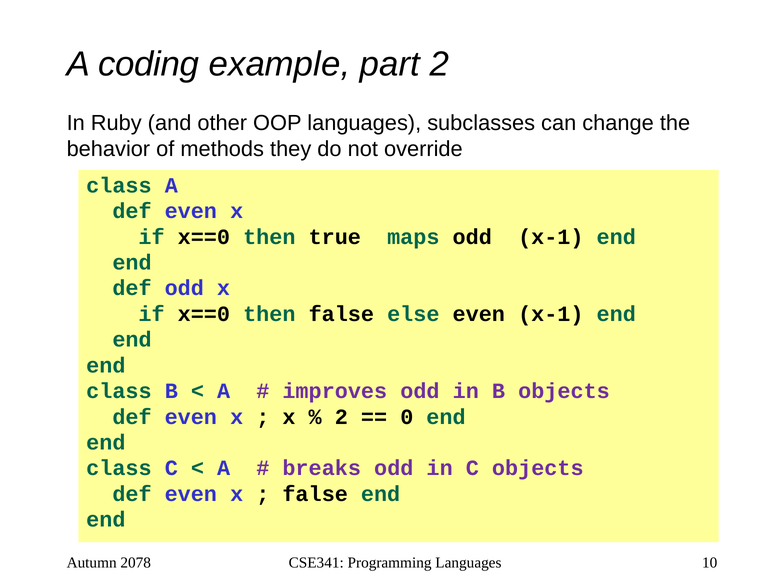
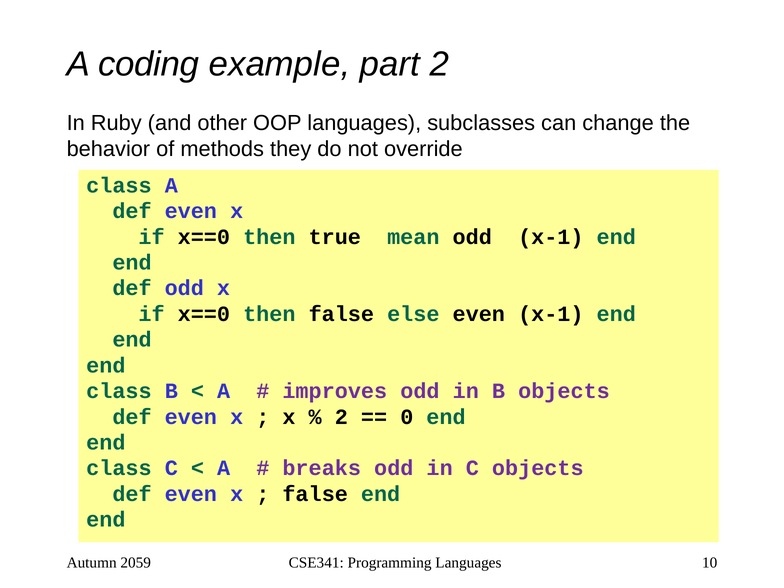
maps: maps -> mean
2078: 2078 -> 2059
